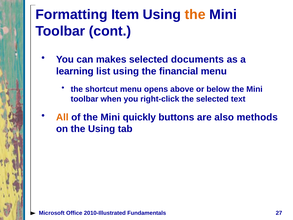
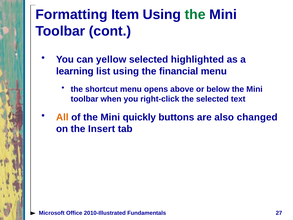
the at (195, 14) colour: orange -> green
makes: makes -> yellow
documents: documents -> highlighted
methods: methods -> changed
the Using: Using -> Insert
